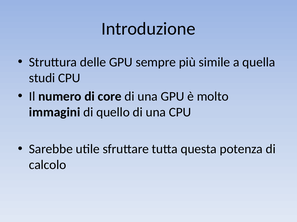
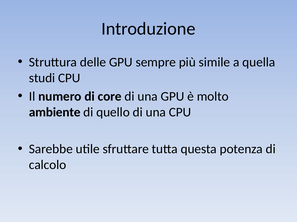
immagini: immagini -> ambiente
